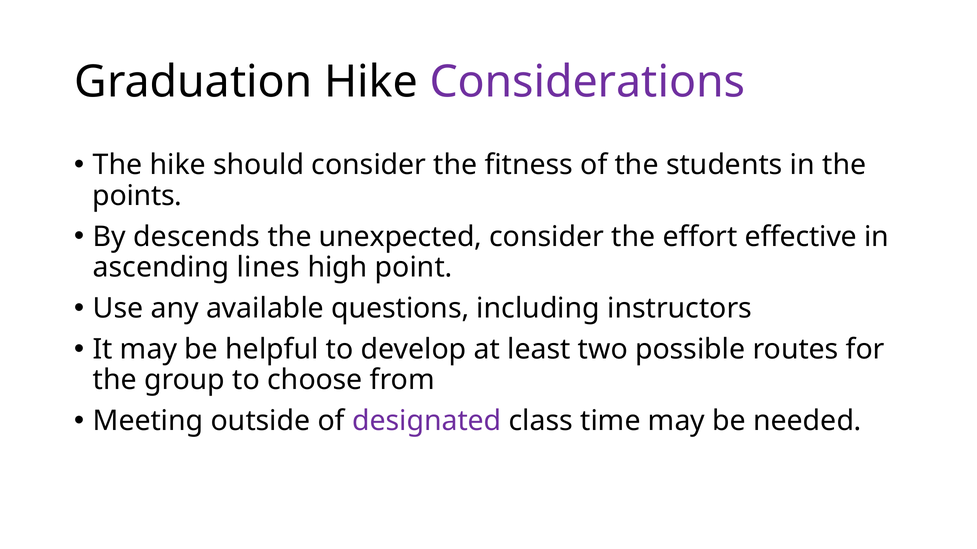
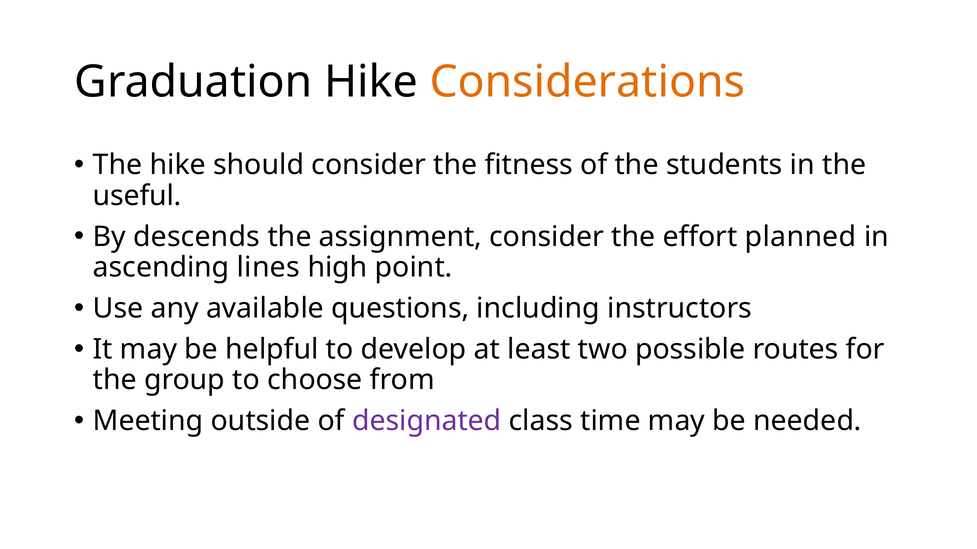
Considerations colour: purple -> orange
points: points -> useful
unexpected: unexpected -> assignment
effective: effective -> planned
